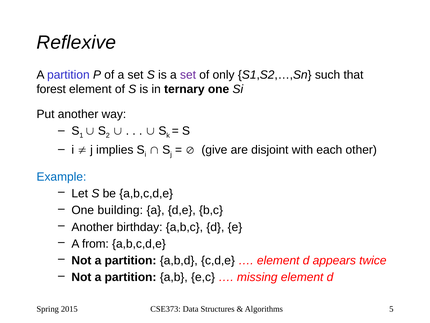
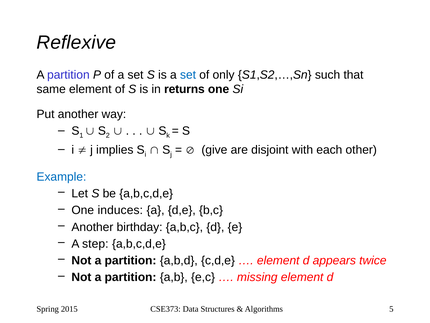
set at (188, 75) colour: purple -> blue
forest: forest -> same
ternary: ternary -> returns
building: building -> induces
from: from -> step
